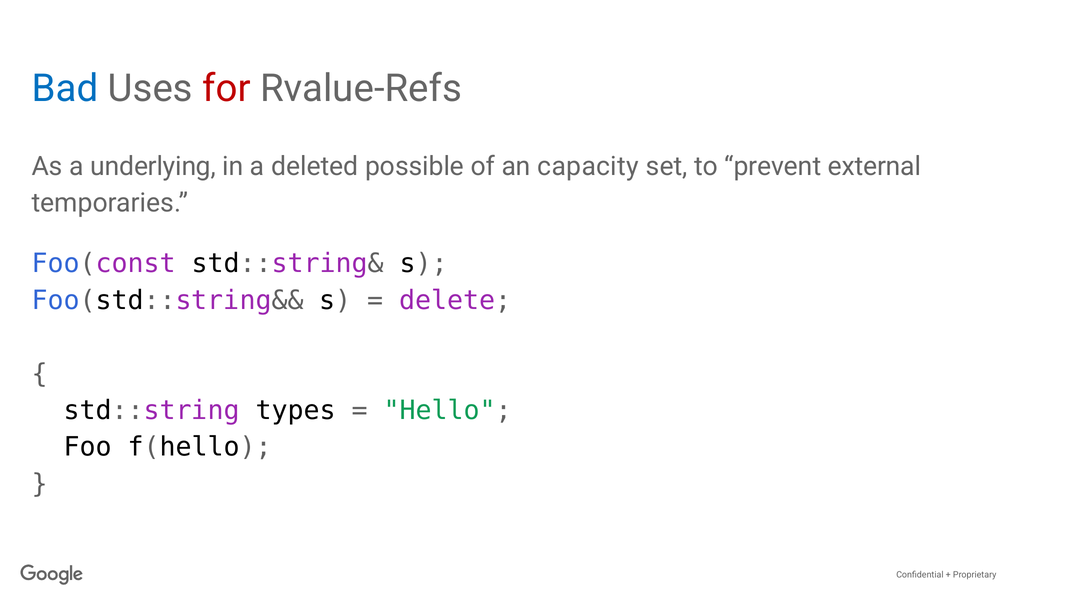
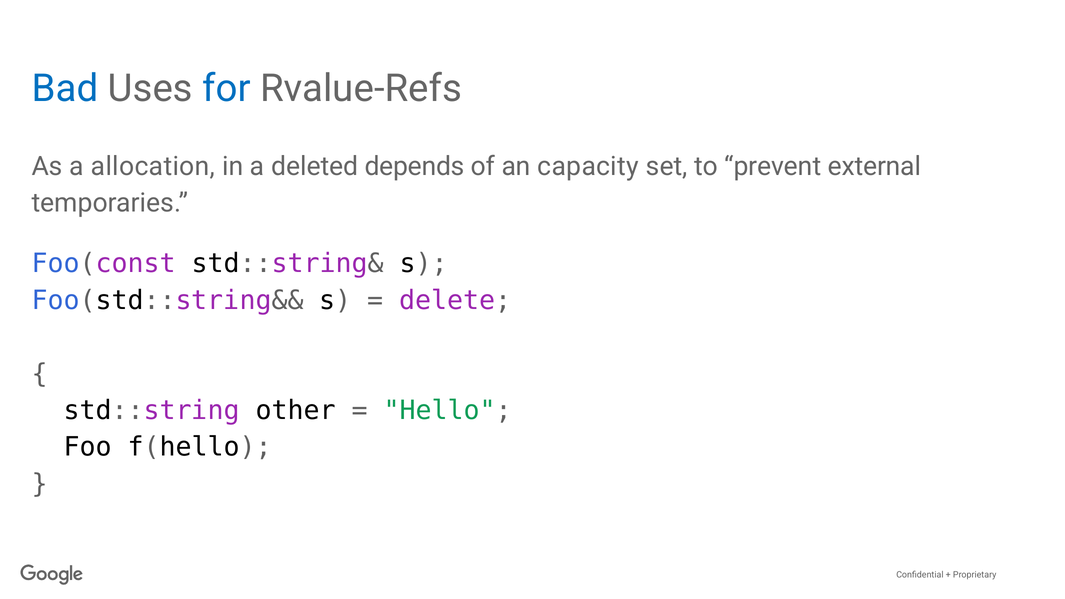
for colour: red -> blue
underlying: underlying -> allocation
possible: possible -> depends
types: types -> other
